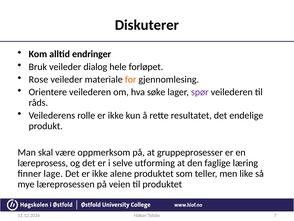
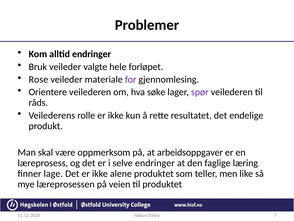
Diskuterer: Diskuterer -> Problemer
dialog: dialog -> valgte
for colour: orange -> purple
gruppeprosesser: gruppeprosesser -> arbeidsoppgaver
selve utforming: utforming -> endringer
